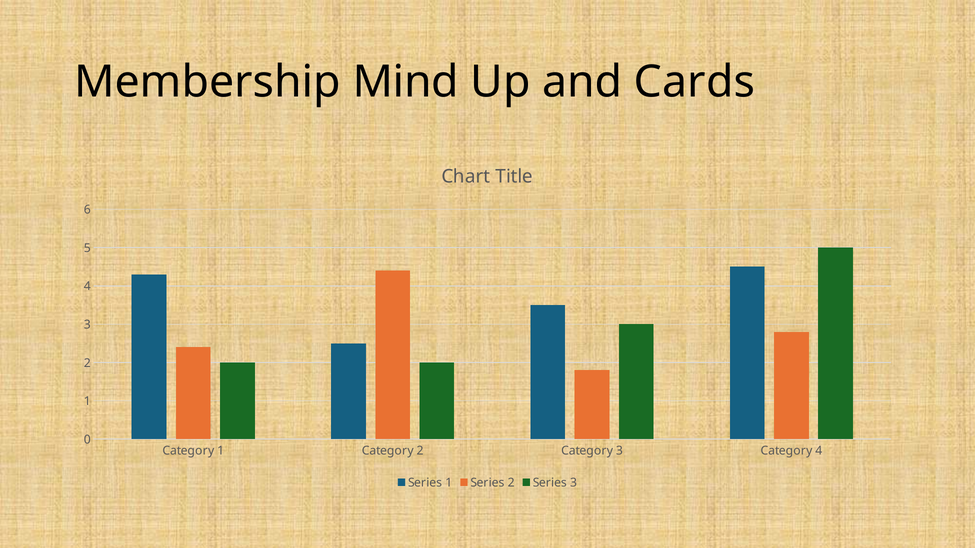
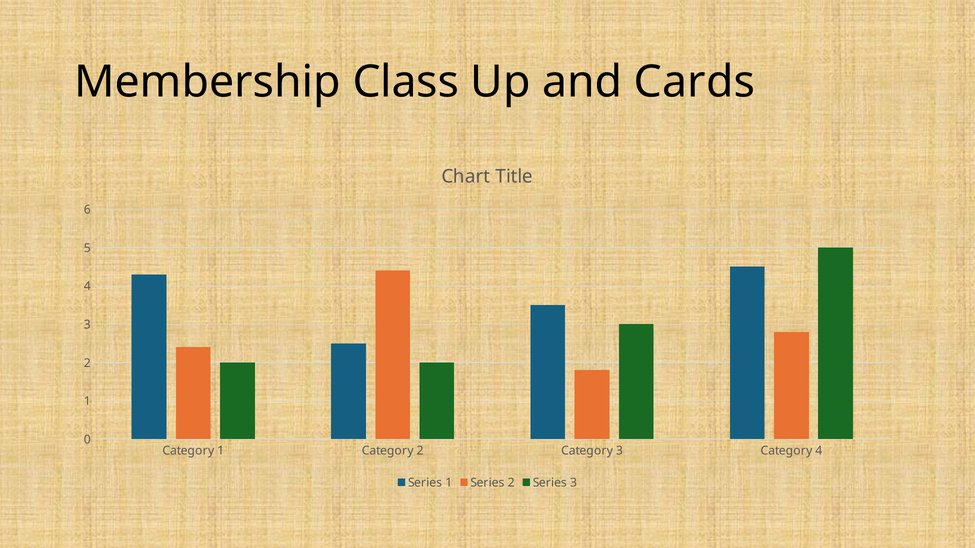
Mind: Mind -> Class
